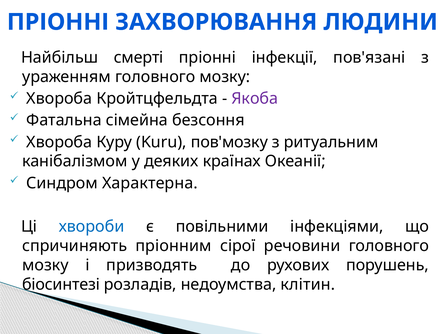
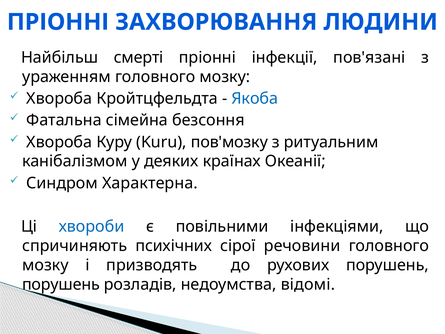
Якоба colour: purple -> blue
пріонним: пріонним -> психічних
біосинтезі at (61, 284): біосинтезі -> порушень
клітин: клітин -> відомі
